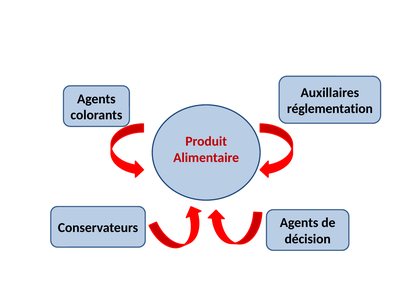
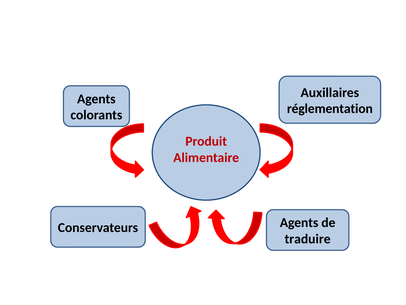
décision: décision -> traduire
